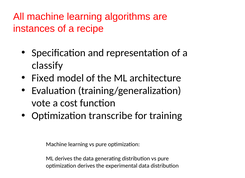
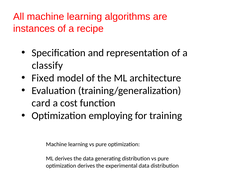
vote: vote -> card
transcribe: transcribe -> employing
